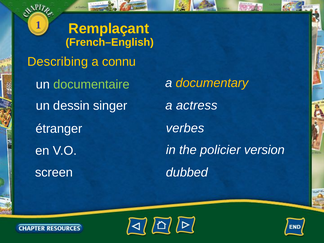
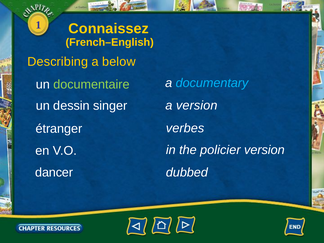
Remplaçant: Remplaçant -> Connaissez
connu: connu -> below
documentary colour: yellow -> light blue
a actress: actress -> version
screen: screen -> dancer
